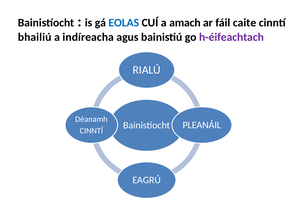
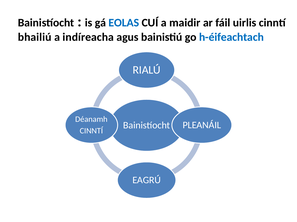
amach: amach -> maidir
caite: caite -> uirlis
h-éifeachtach colour: purple -> blue
